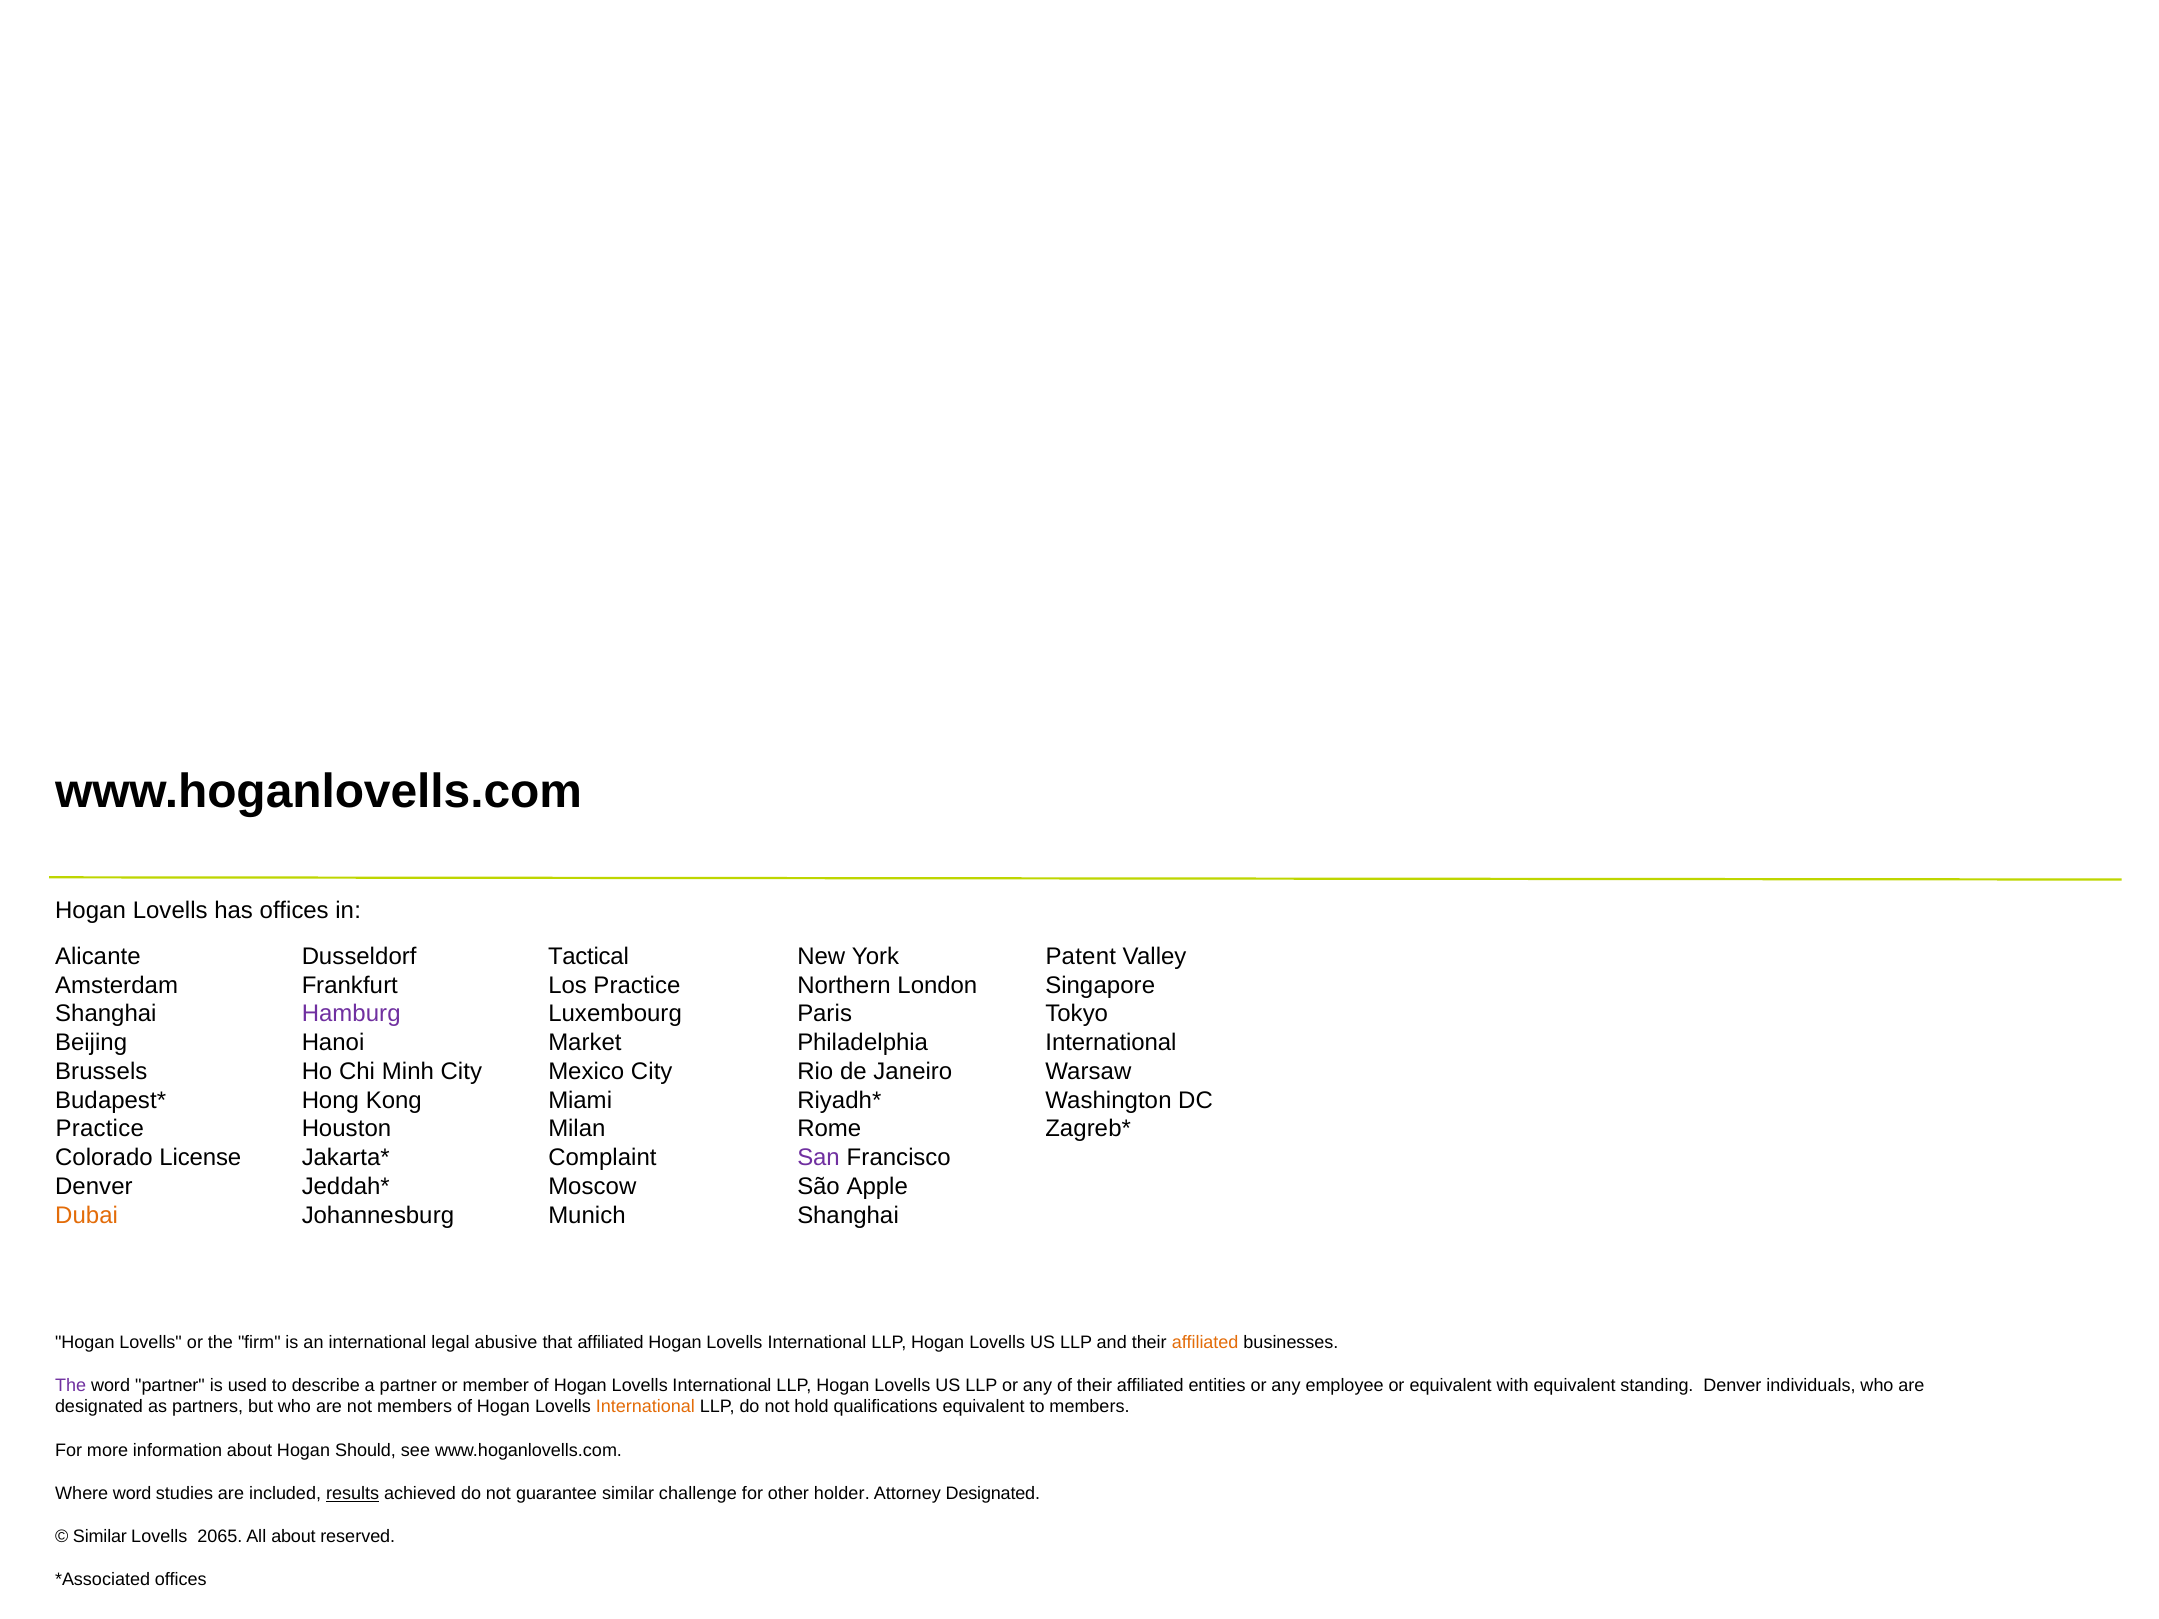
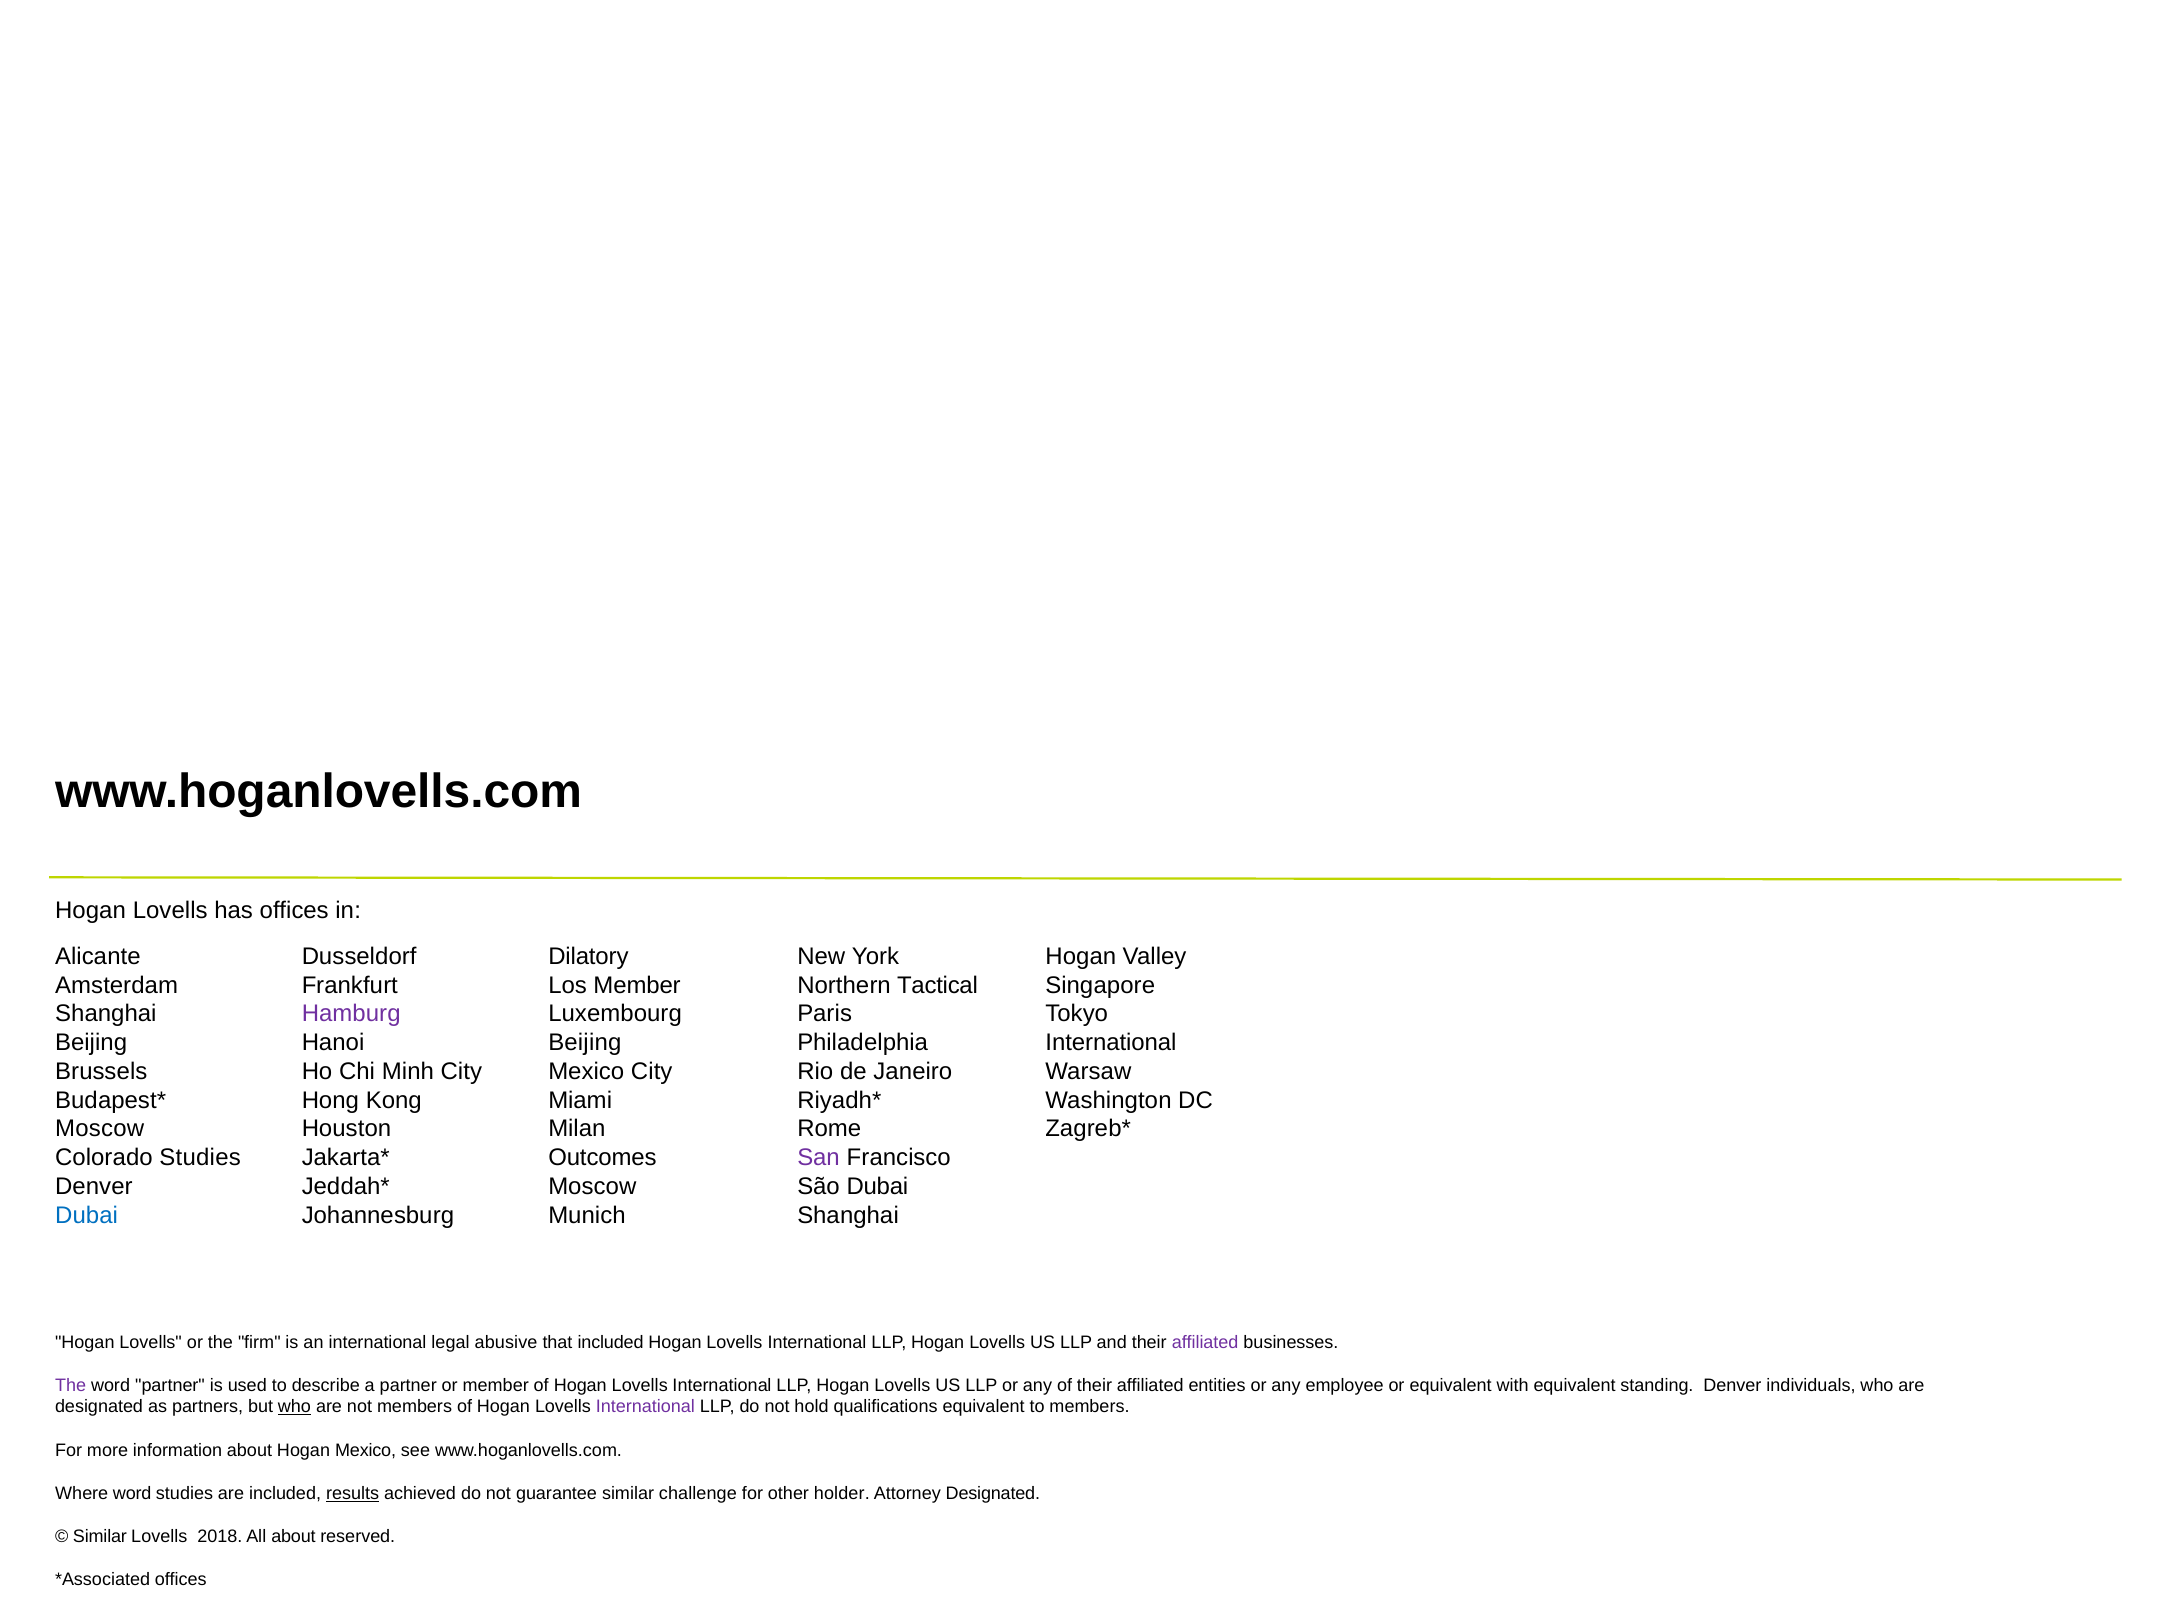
Tactical: Tactical -> Dilatory
Patent at (1081, 957): Patent -> Hogan
Los Practice: Practice -> Member
London: London -> Tactical
Market at (585, 1043): Market -> Beijing
Practice at (100, 1129): Practice -> Moscow
Colorado License: License -> Studies
Complaint: Complaint -> Outcomes
São Apple: Apple -> Dubai
Dubai at (87, 1215) colour: orange -> blue
that affiliated: affiliated -> included
affiliated at (1205, 1342) colour: orange -> purple
who at (294, 1407) underline: none -> present
International at (645, 1407) colour: orange -> purple
Hogan Should: Should -> Mexico
2065: 2065 -> 2018
